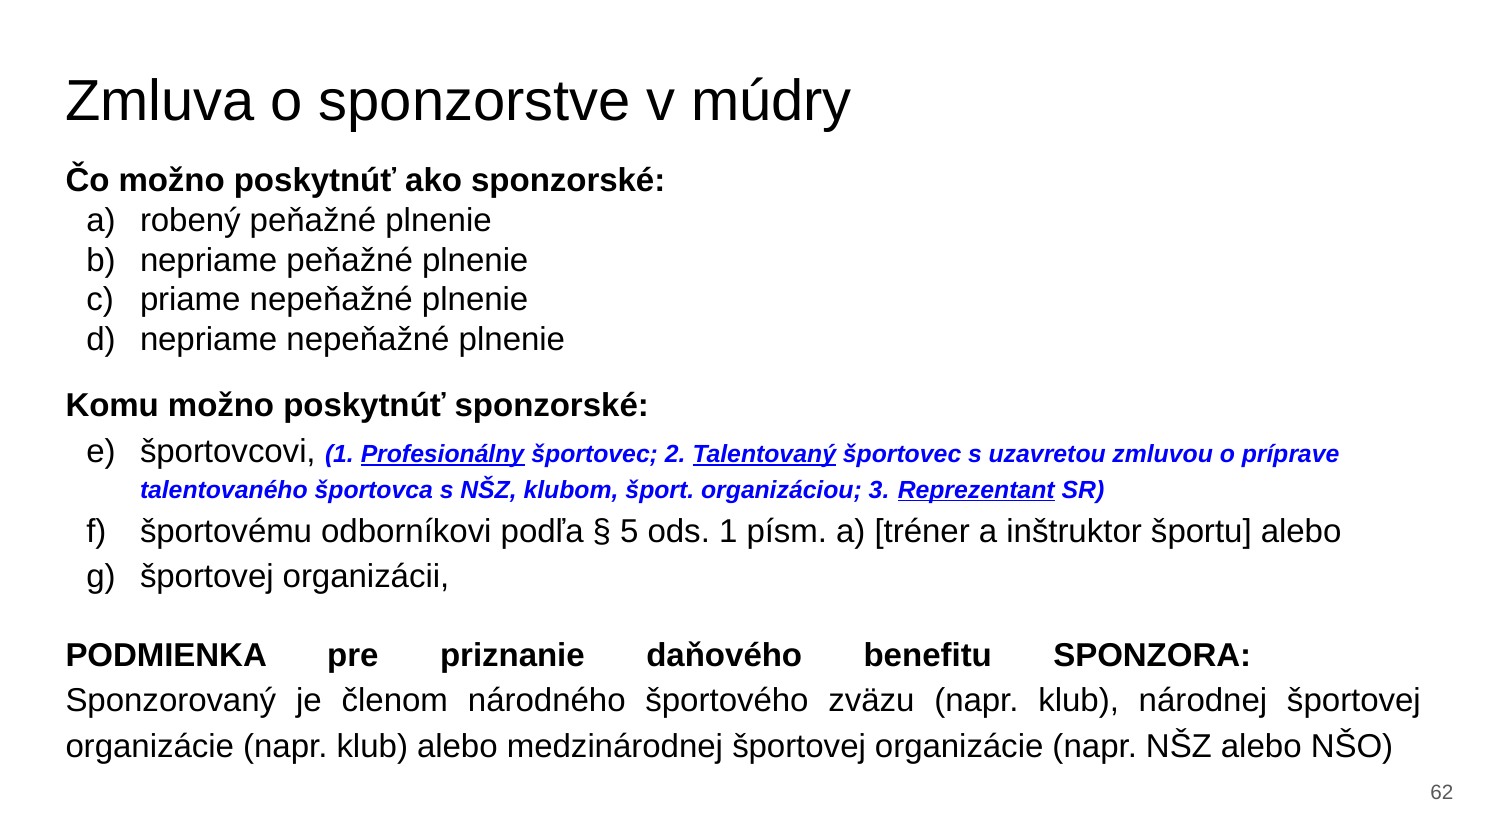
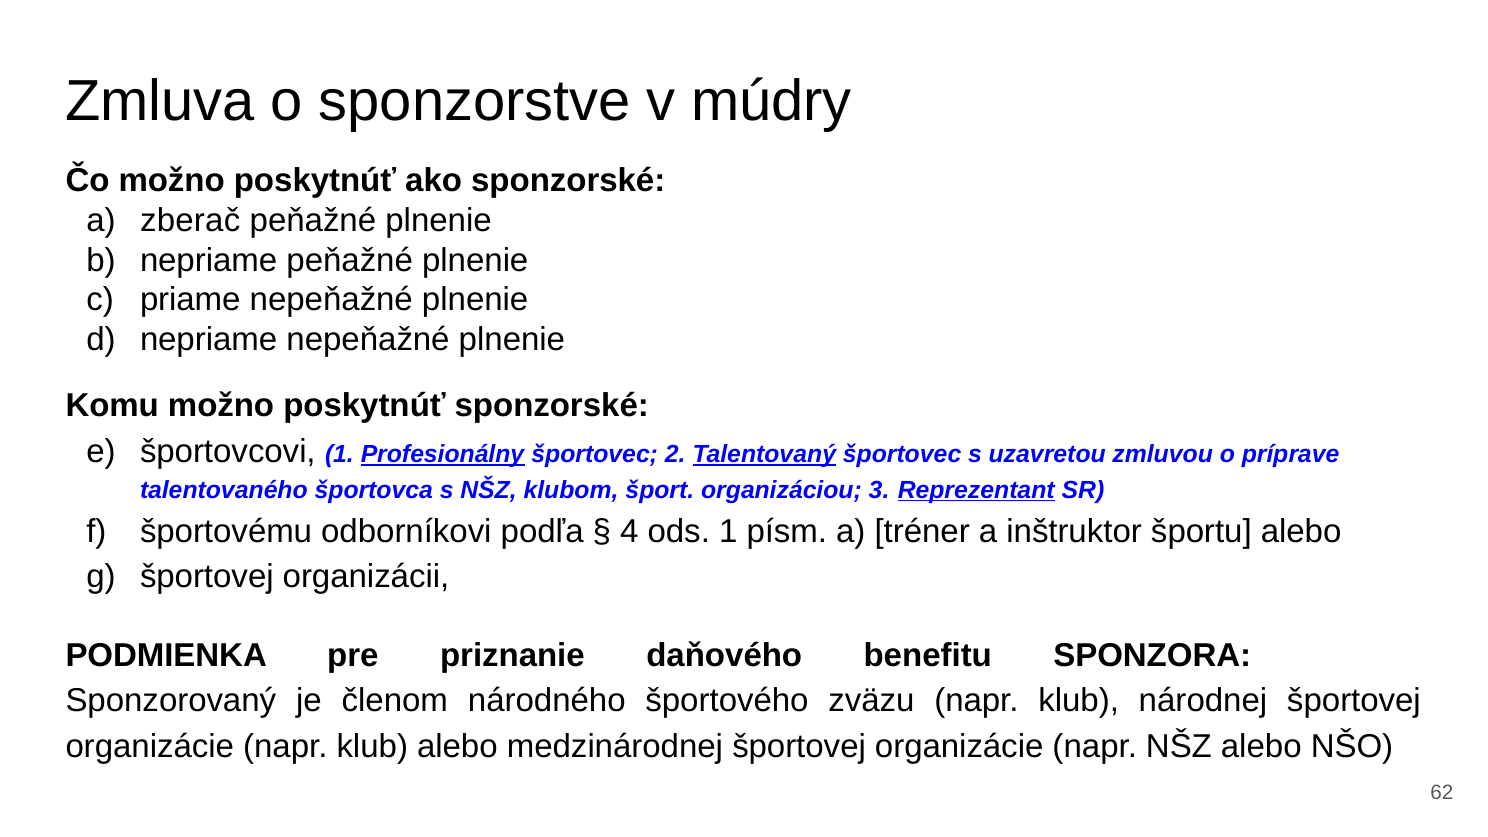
robený: robený -> zberač
5: 5 -> 4
